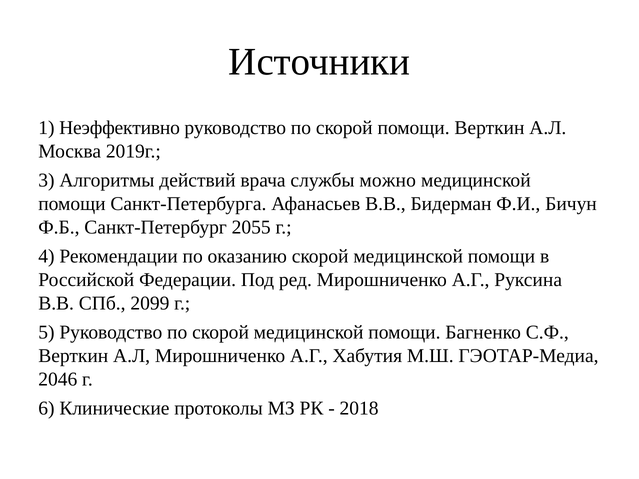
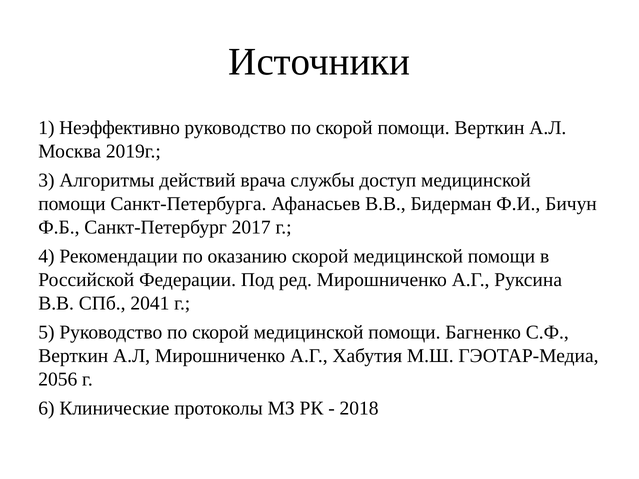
можно: можно -> доступ
2055: 2055 -> 2017
2099: 2099 -> 2041
2046: 2046 -> 2056
